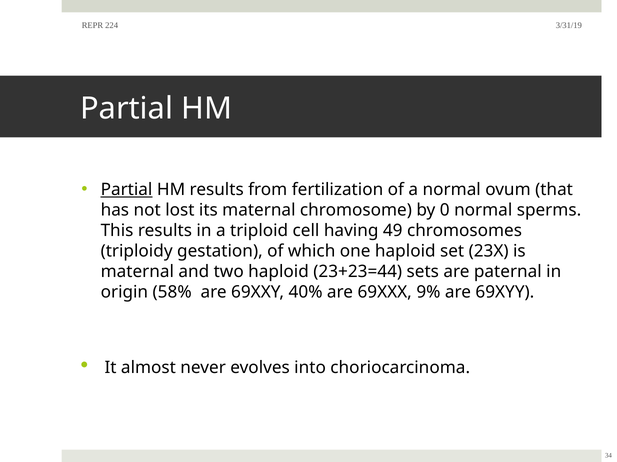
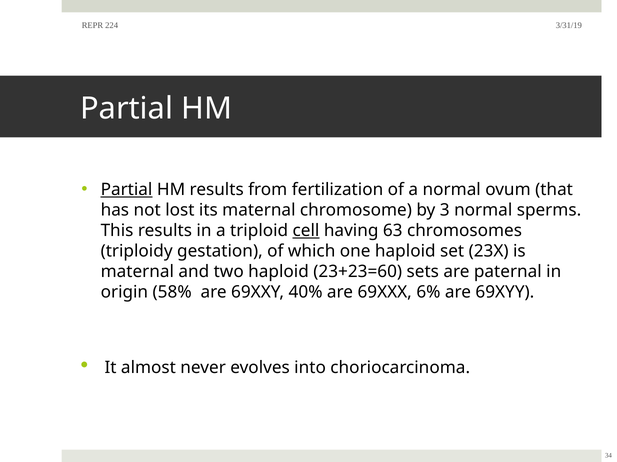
0: 0 -> 3
cell underline: none -> present
49: 49 -> 63
23+23=44: 23+23=44 -> 23+23=60
9%: 9% -> 6%
